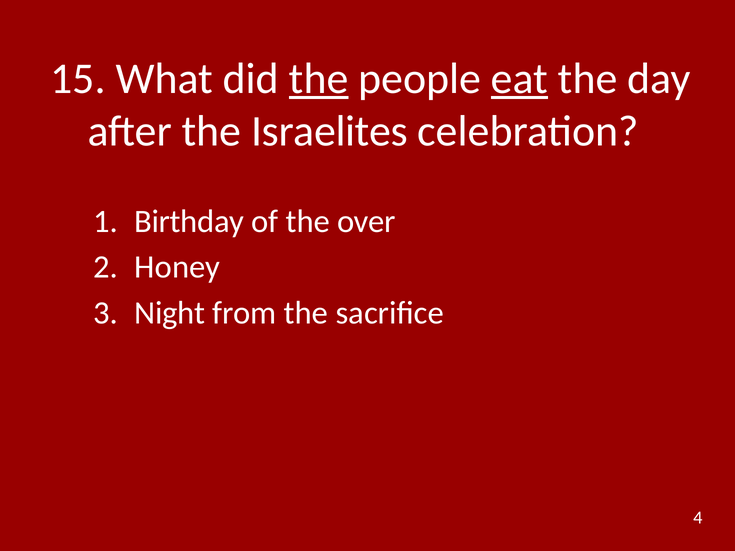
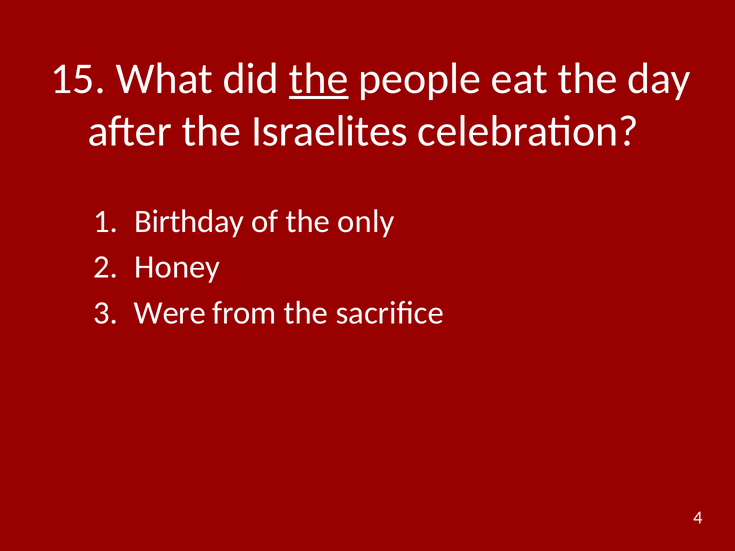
eat underline: present -> none
over: over -> only
Night: Night -> Were
